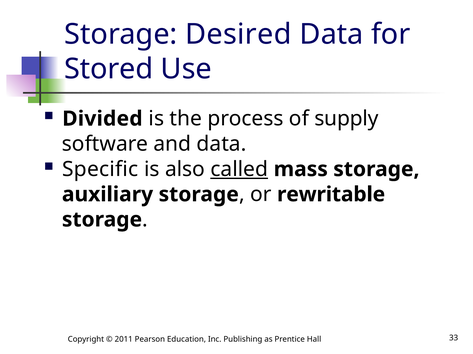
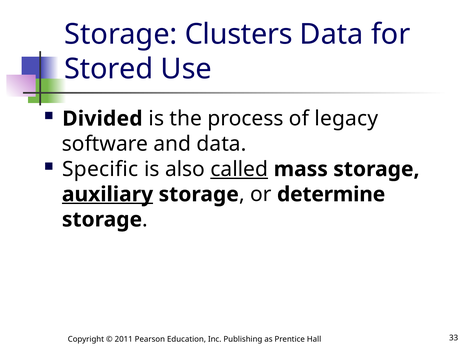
Desired: Desired -> Clusters
supply: supply -> legacy
auxiliary underline: none -> present
rewritable: rewritable -> determine
